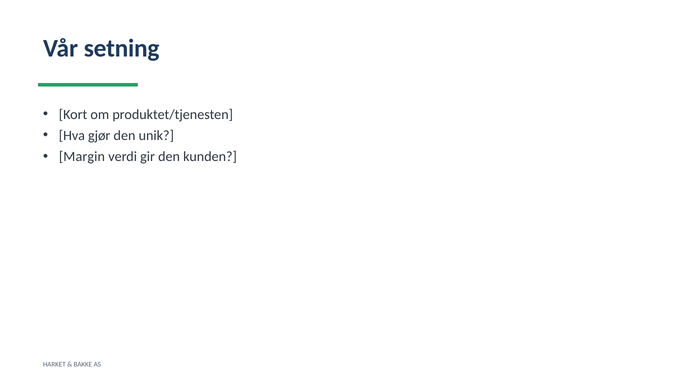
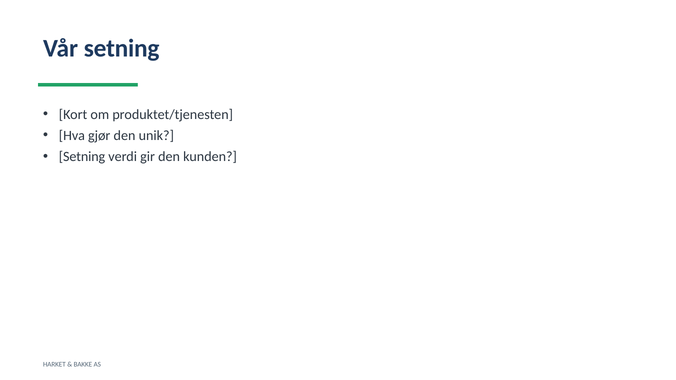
Margin at (82, 157): Margin -> Setning
